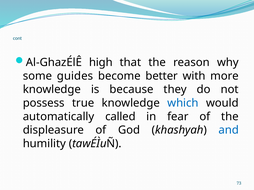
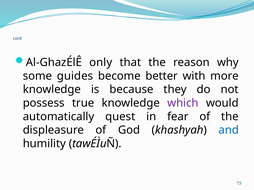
high: high -> only
which colour: blue -> purple
called: called -> quest
